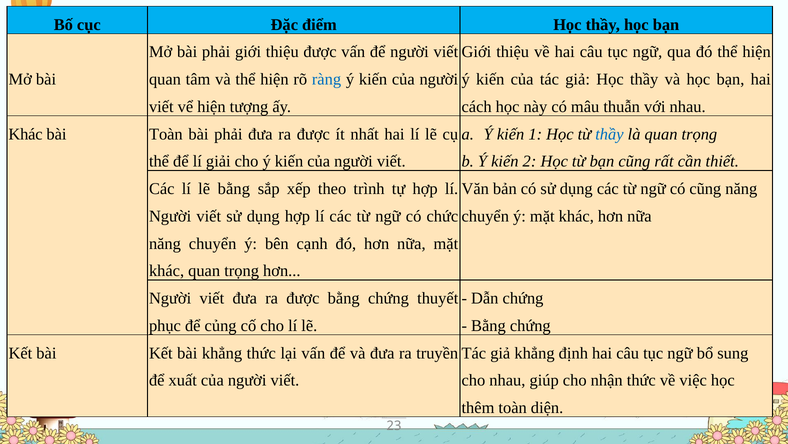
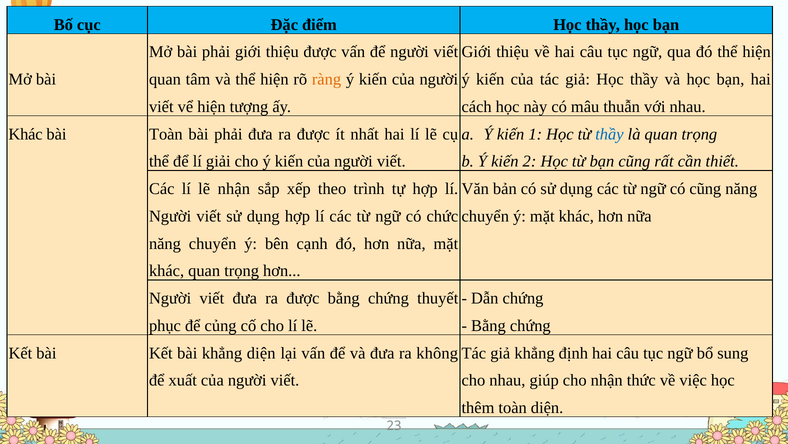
ràng colour: blue -> orange
lẽ bằng: bằng -> nhận
khẳng thức: thức -> diện
truyền: truyền -> không
